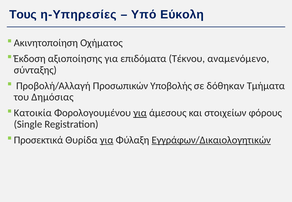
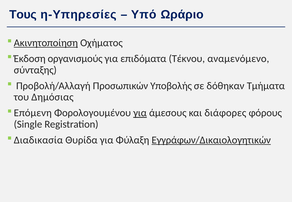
Εύκολη: Εύκολη -> Ωράριο
Ακινητοποίηση underline: none -> present
αξιοποίησης: αξιοποίησης -> οργανισμούς
Κατοικία: Κατοικία -> Επόμενη
στοιχείων: στοιχείων -> διάφορες
Προσεκτικά: Προσεκτικά -> Διαδικασία
για at (107, 140) underline: present -> none
